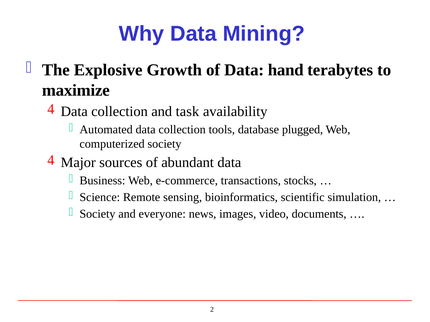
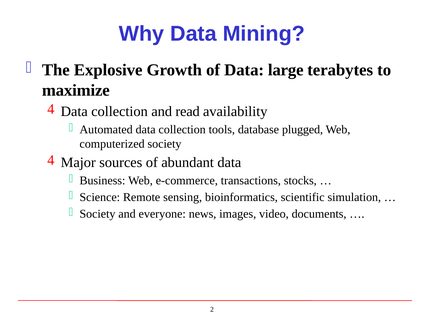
hand: hand -> large
task: task -> read
